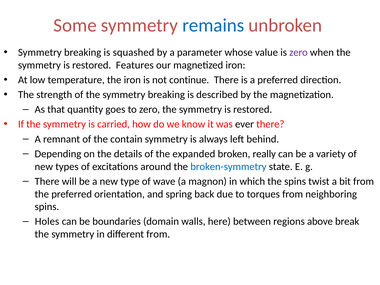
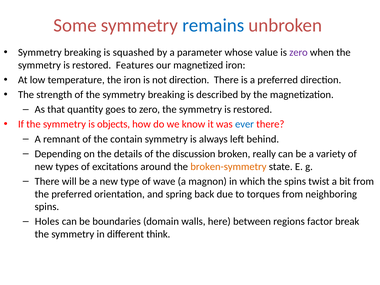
not continue: continue -> direction
carried: carried -> objects
ever colour: black -> blue
expanded: expanded -> discussion
broken-symmetry colour: blue -> orange
above: above -> factor
different from: from -> think
